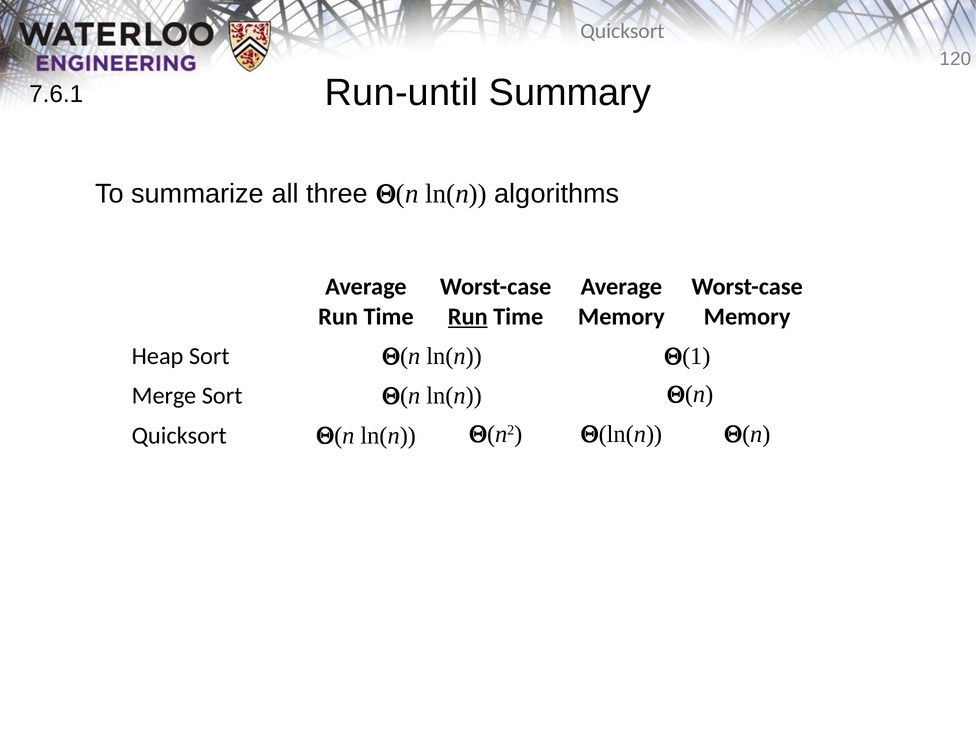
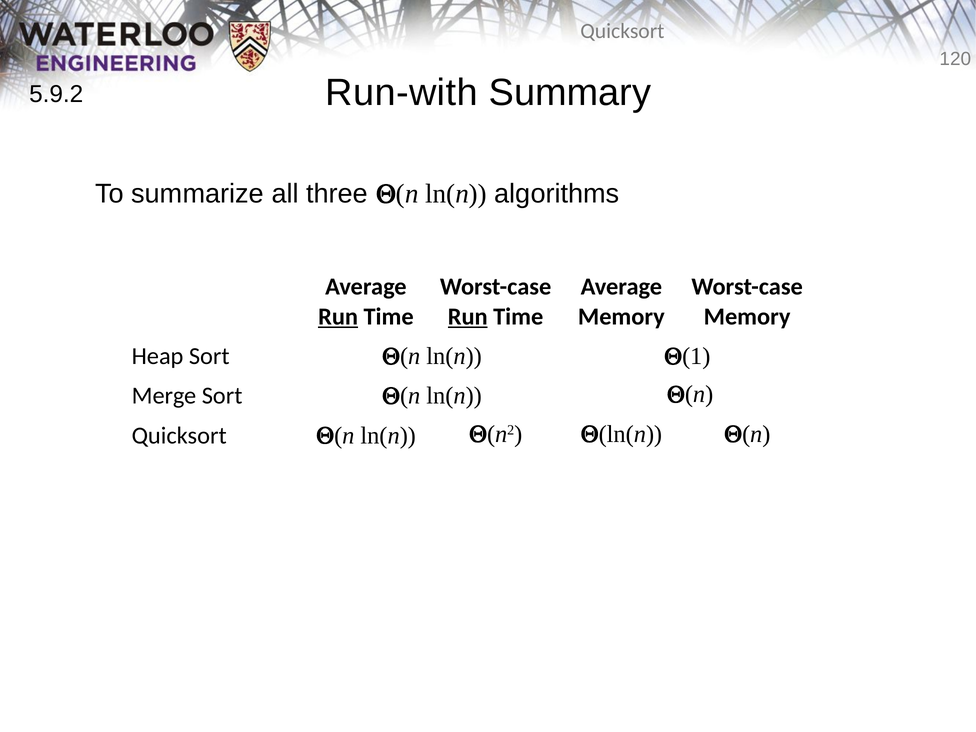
Run-until: Run-until -> Run-with
7.6.1: 7.6.1 -> 5.9.2
Run at (338, 317) underline: none -> present
